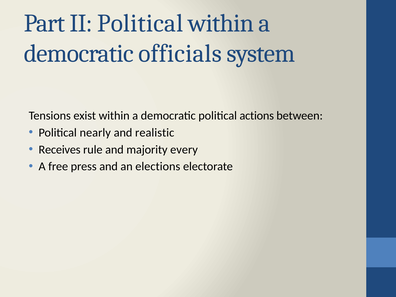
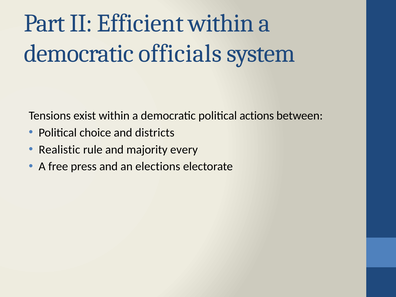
II Political: Political -> Efficient
nearly: nearly -> choice
realistic: realistic -> districts
Receives: Receives -> Realistic
